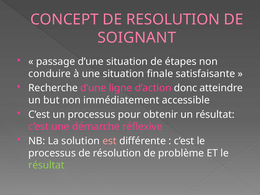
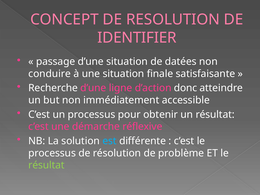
SOIGNANT: SOIGNANT -> IDENTIFIER
étapes: étapes -> datées
est colour: pink -> light blue
